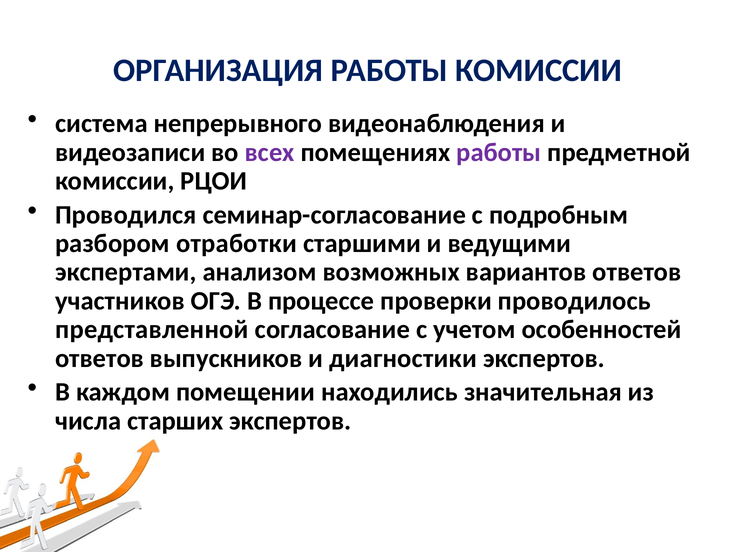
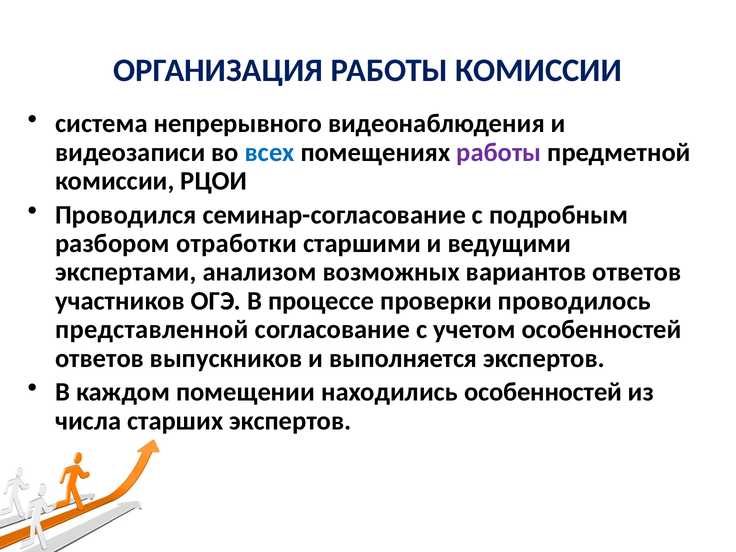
всех colour: purple -> blue
диагностики: диагностики -> выполняется
находились значительная: значительная -> особенностей
